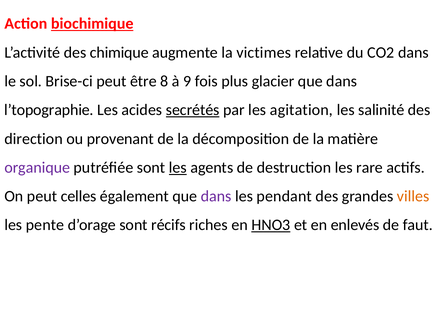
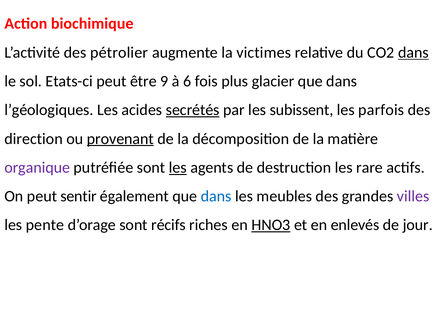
biochimique underline: present -> none
chimique: chimique -> pétrolier
dans at (413, 53) underline: none -> present
Brise-ci: Brise-ci -> Etats-ci
8: 8 -> 9
9: 9 -> 6
l’topographie: l’topographie -> l’géologiques
agitation: agitation -> subissent
salinité: salinité -> parfois
provenant underline: none -> present
celles: celles -> sentir
dans at (216, 196) colour: purple -> blue
pendant: pendant -> meubles
villes colour: orange -> purple
faut: faut -> jour
